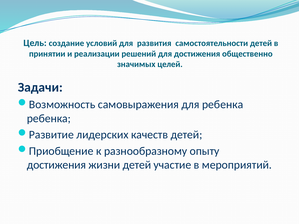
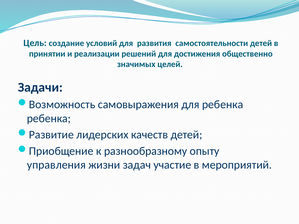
достижения at (56, 165): достижения -> управления
жизни детей: детей -> задач
